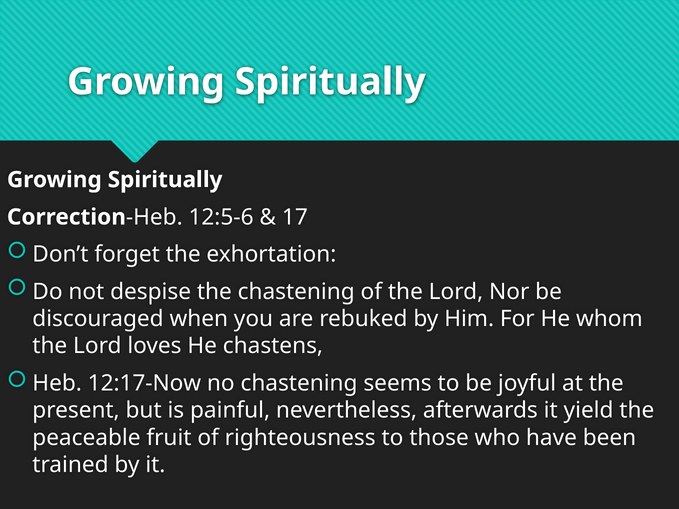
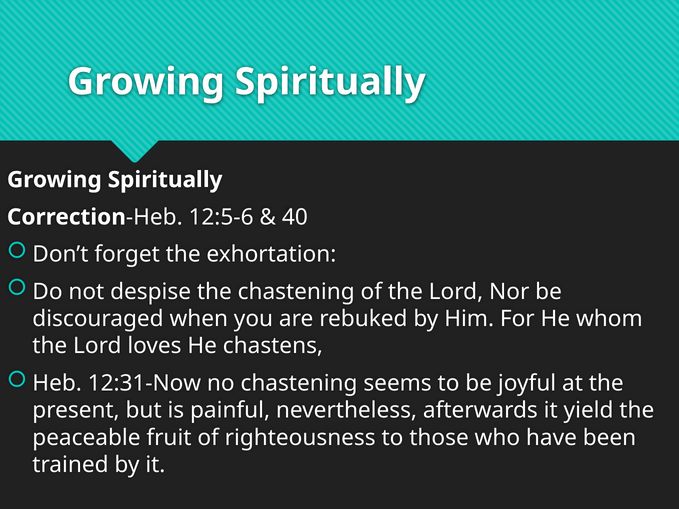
17: 17 -> 40
12:17-Now: 12:17-Now -> 12:31-Now
